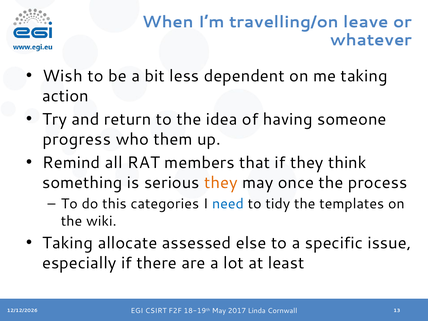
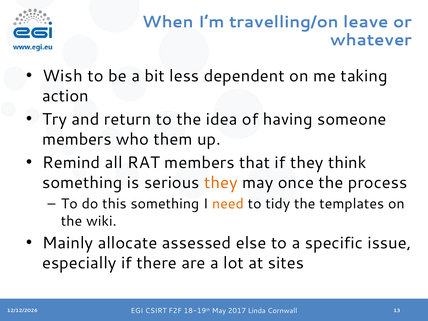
progress at (77, 139): progress -> members
this categories: categories -> something
need colour: blue -> orange
Taking at (68, 243): Taking -> Mainly
least: least -> sites
